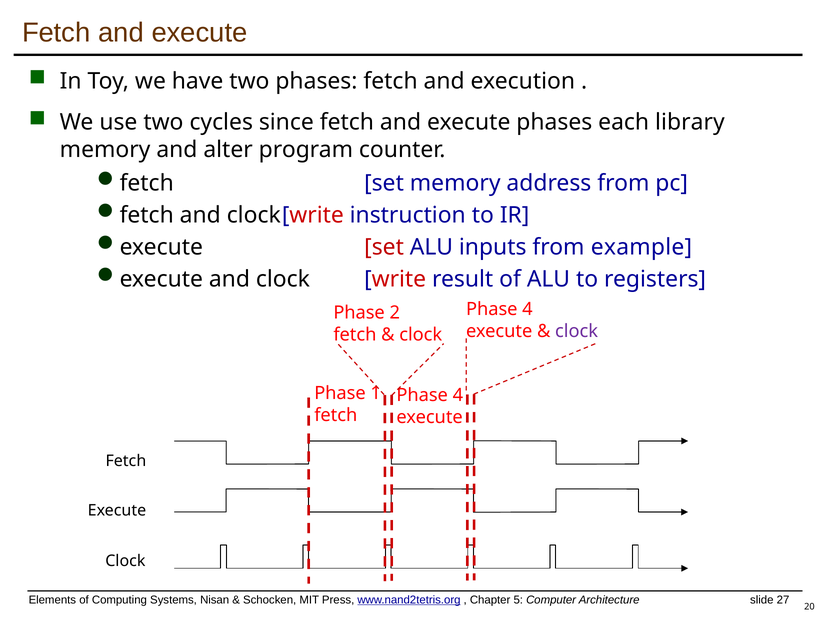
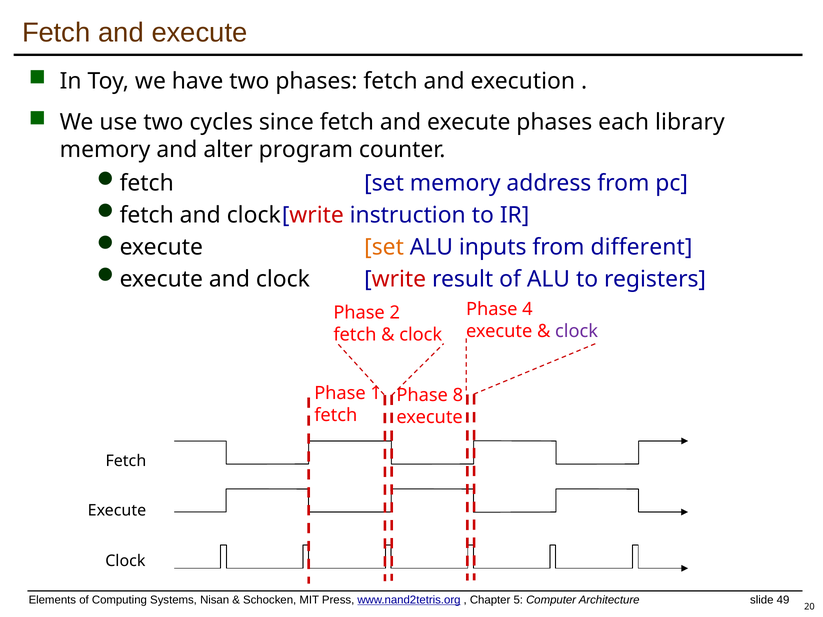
set at (384, 247) colour: red -> orange
example: example -> different
4 at (458, 395): 4 -> 8
27: 27 -> 49
